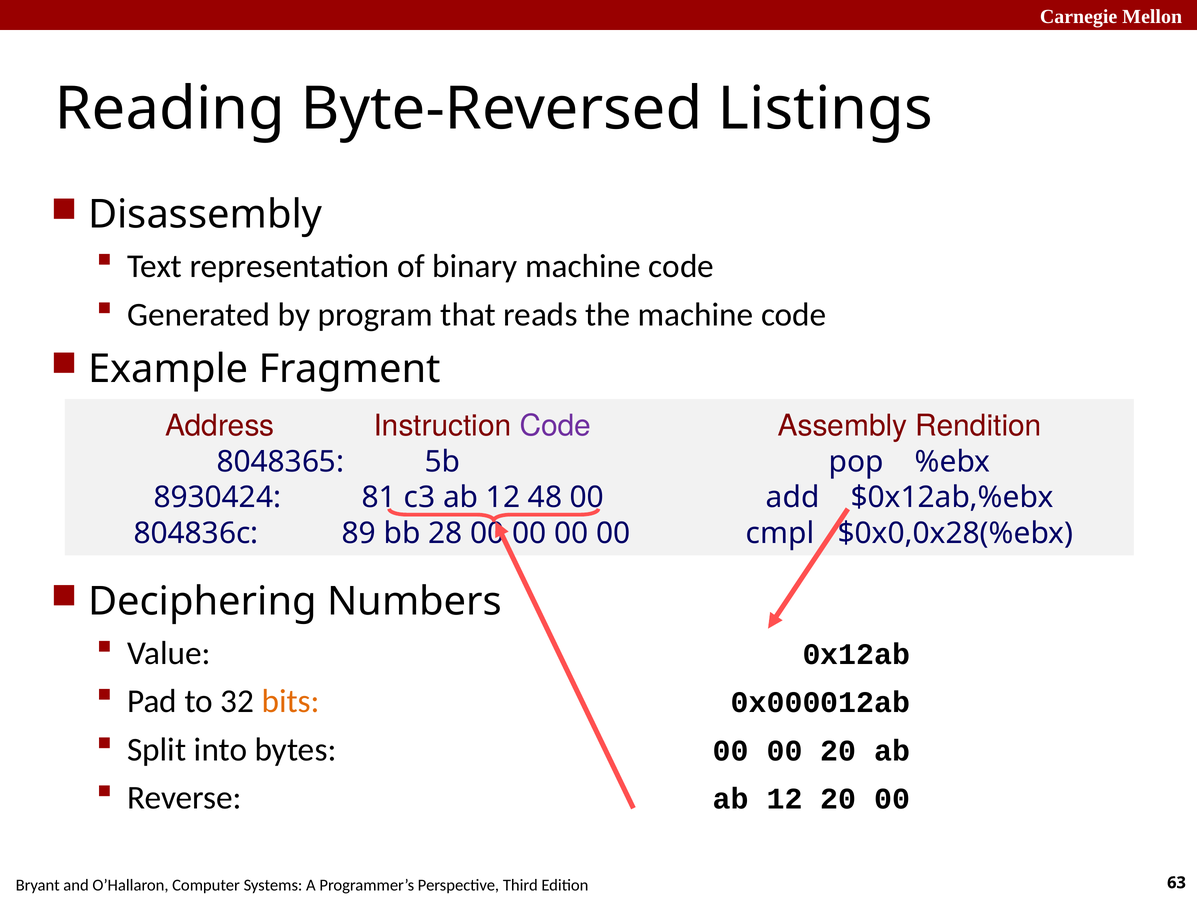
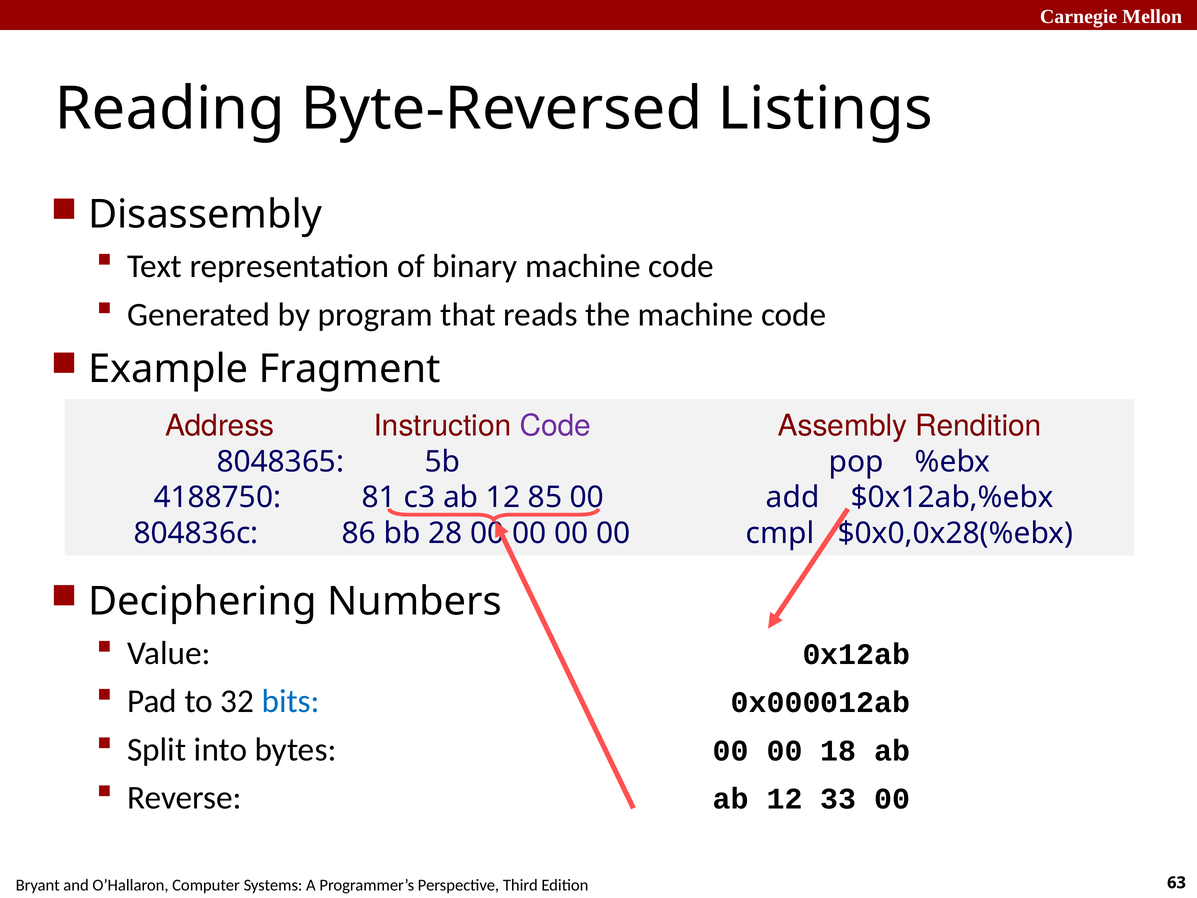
8930424: 8930424 -> 4188750
48: 48 -> 85
89: 89 -> 86
bits colour: orange -> blue
00 20: 20 -> 18
12 20: 20 -> 33
